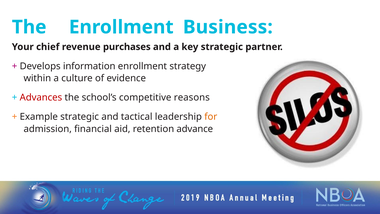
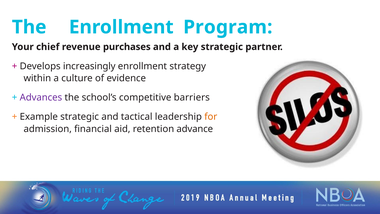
Business: Business -> Program
information: information -> increasingly
Advances colour: red -> purple
reasons: reasons -> barriers
